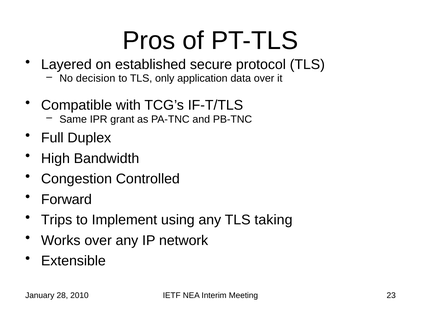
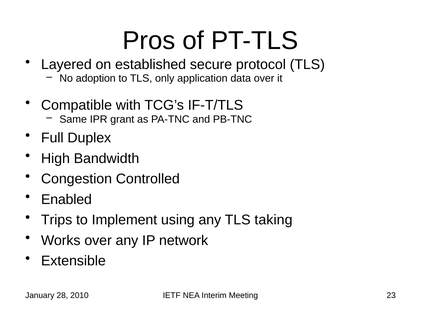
decision: decision -> adoption
Forward: Forward -> Enabled
